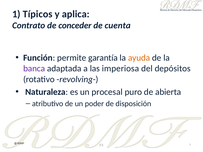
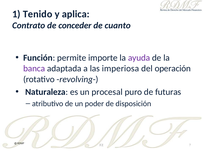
Típicos: Típicos -> Tenido
cuenta: cuenta -> cuanto
garantía: garantía -> importe
ayuda colour: orange -> purple
depósitos: depósitos -> operación
abierta: abierta -> futuras
